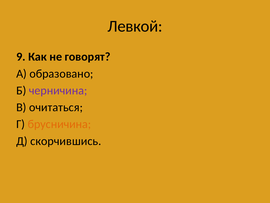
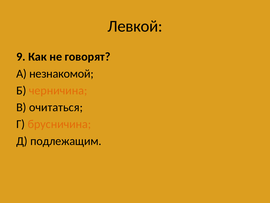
образовано: образовано -> незнакомой
черничина colour: purple -> orange
скорчившись: скорчившись -> подлежащим
